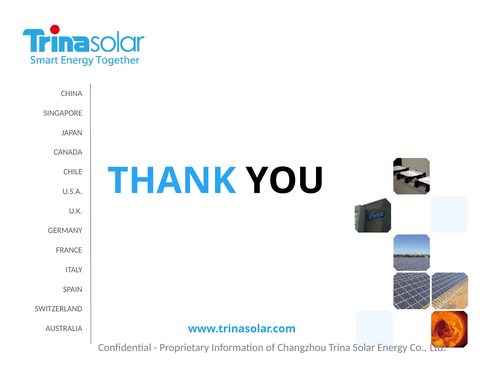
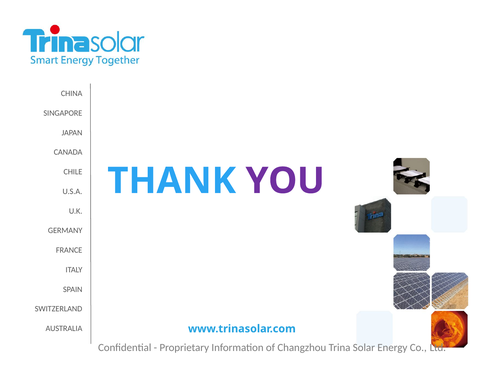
YOU colour: black -> purple
